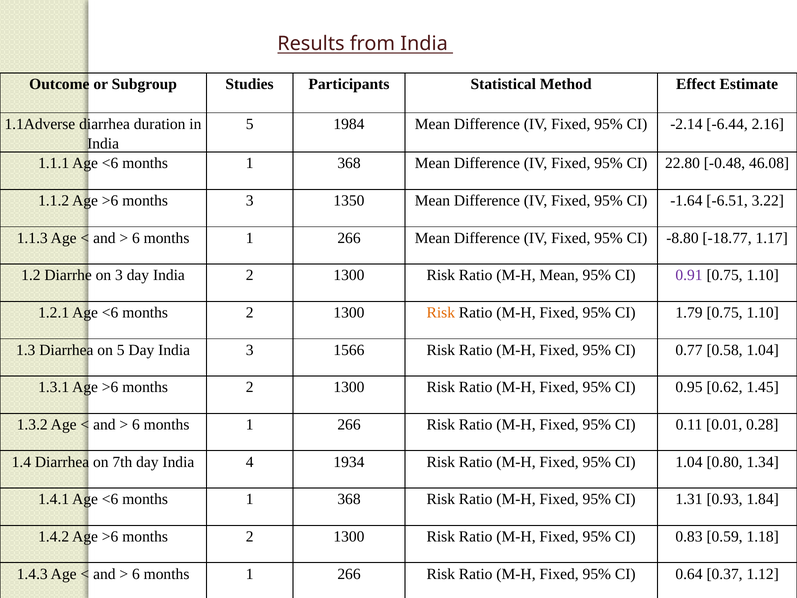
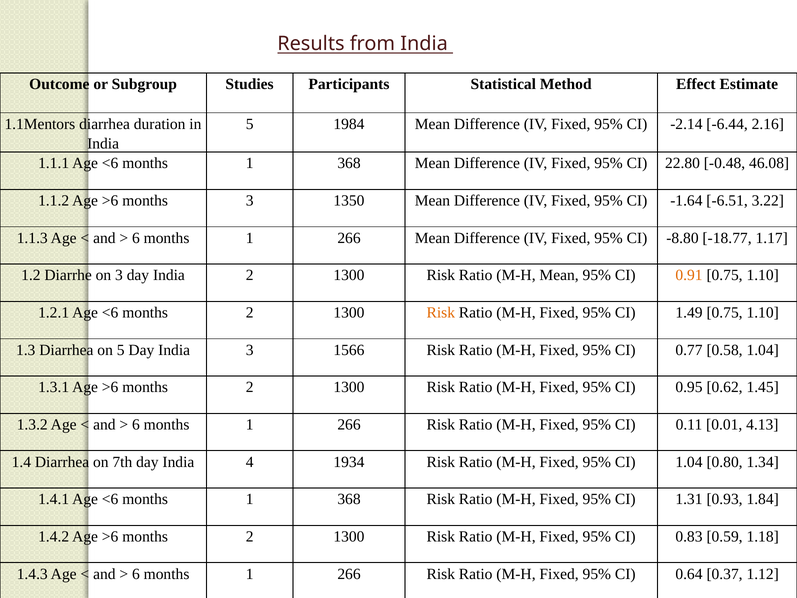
1.1Adverse: 1.1Adverse -> 1.1Mentors
0.91 colour: purple -> orange
1.79: 1.79 -> 1.49
0.28: 0.28 -> 4.13
